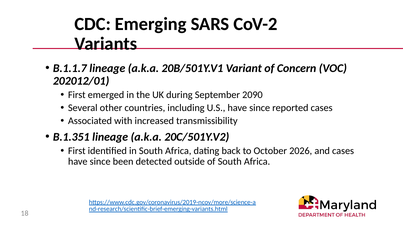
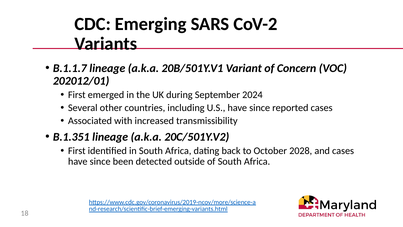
2090: 2090 -> 2024
2026: 2026 -> 2028
